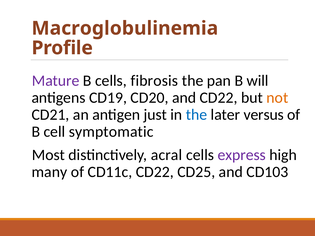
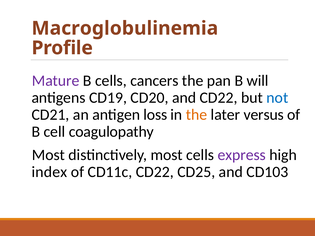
fibrosis: fibrosis -> cancers
not colour: orange -> blue
just: just -> loss
the at (196, 115) colour: blue -> orange
symptomatic: symptomatic -> coagulopathy
distinctively acral: acral -> most
many: many -> index
